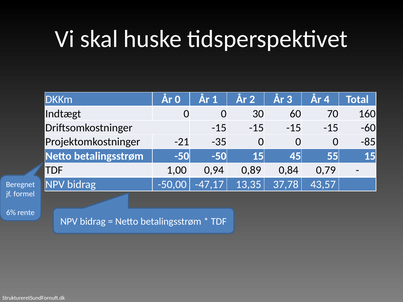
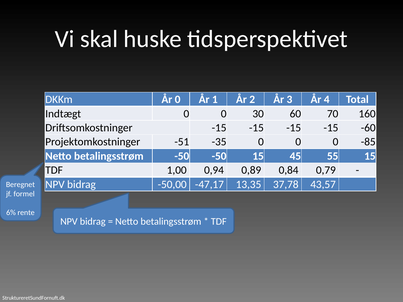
-21: -21 -> -51
